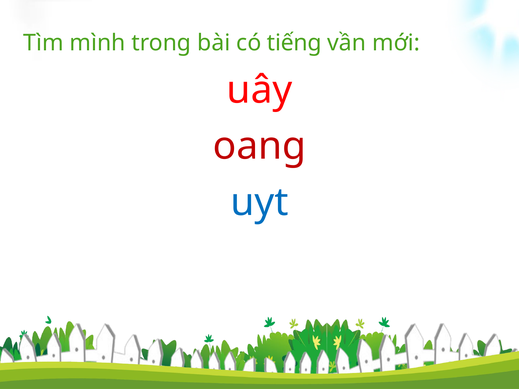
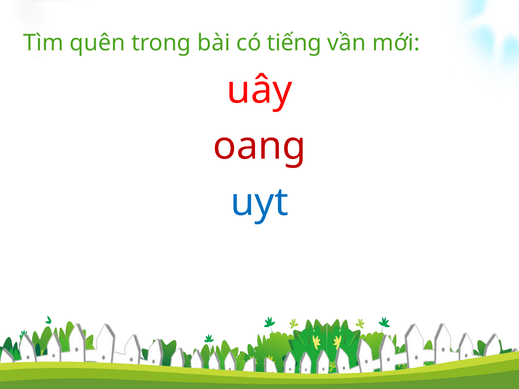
mình: mình -> quên
